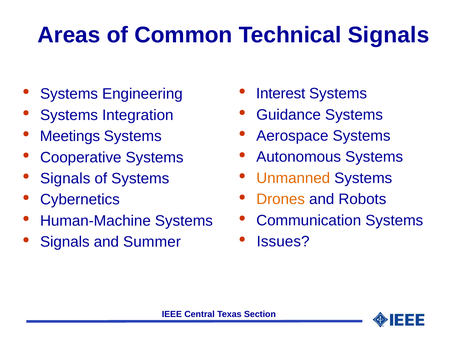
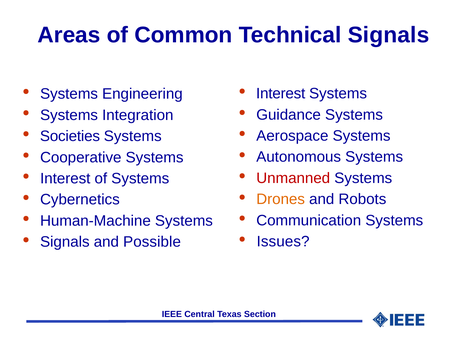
Meetings: Meetings -> Societies
Unmanned colour: orange -> red
Signals at (65, 178): Signals -> Interest
Summer: Summer -> Possible
